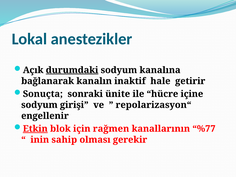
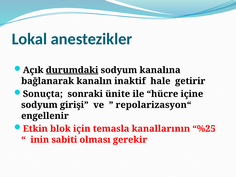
Etkin underline: present -> none
rağmen: rağmen -> temasla
%77: %77 -> %25
sahip: sahip -> sabiti
